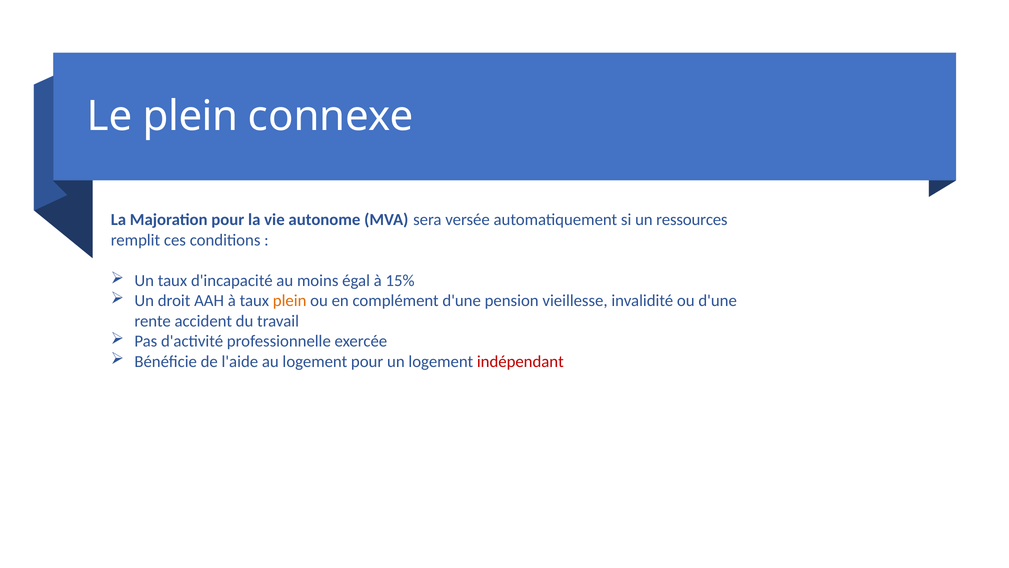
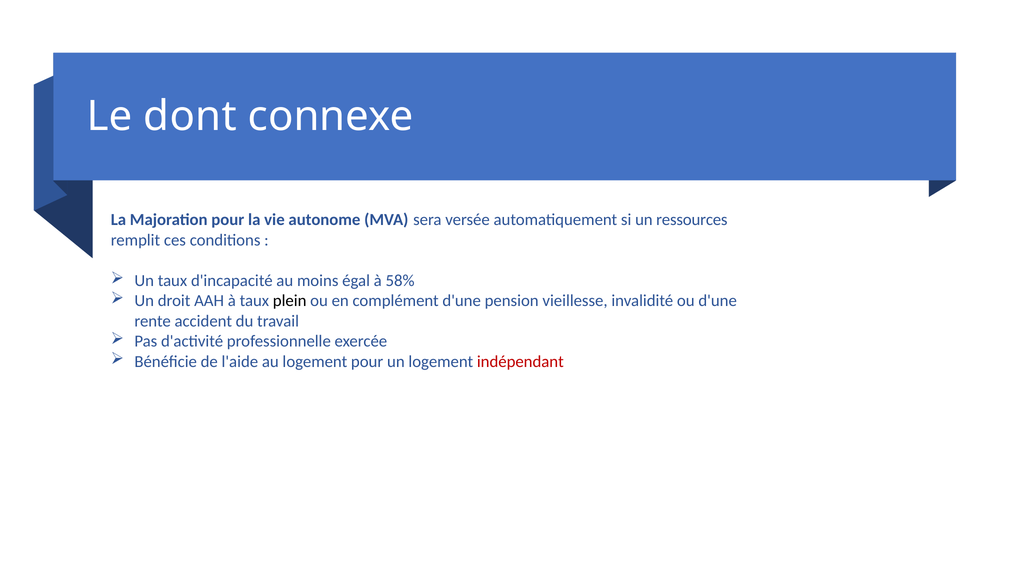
Le plein: plein -> dont
15%: 15% -> 58%
plein at (290, 301) colour: orange -> black
